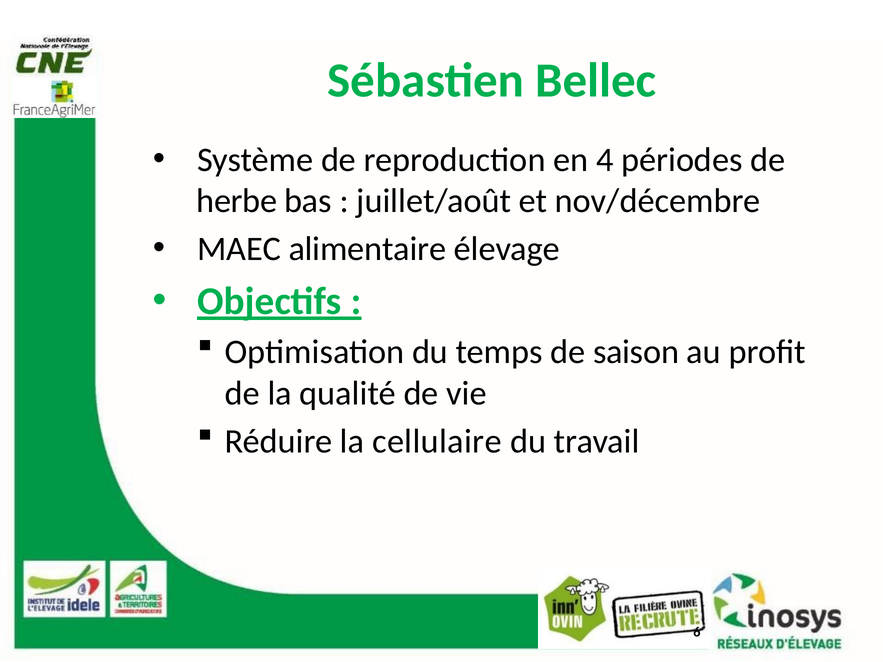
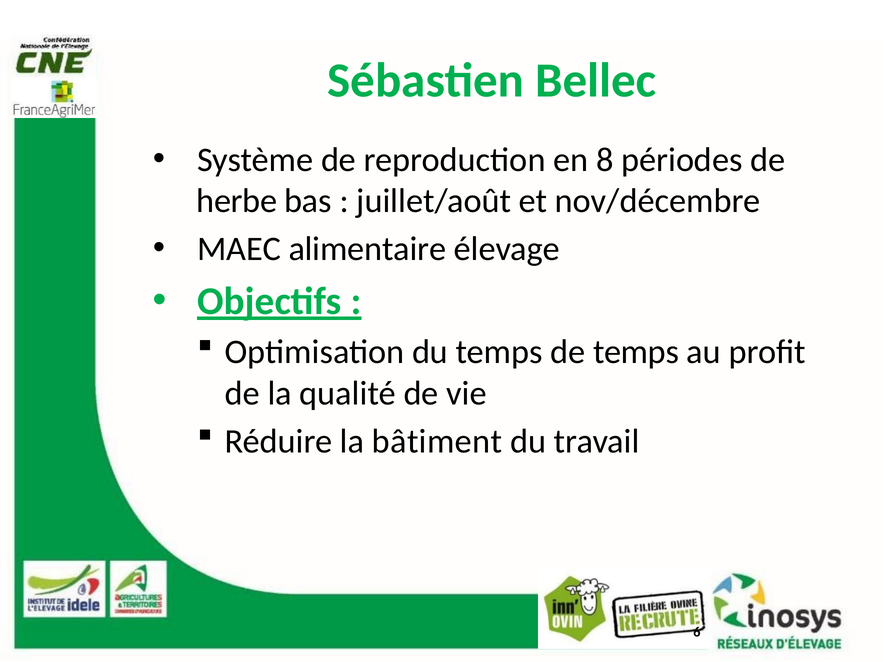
4: 4 -> 8
de saison: saison -> temps
cellulaire: cellulaire -> bâtiment
